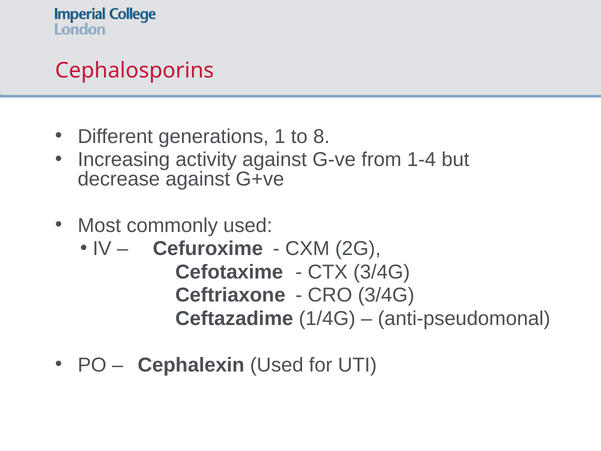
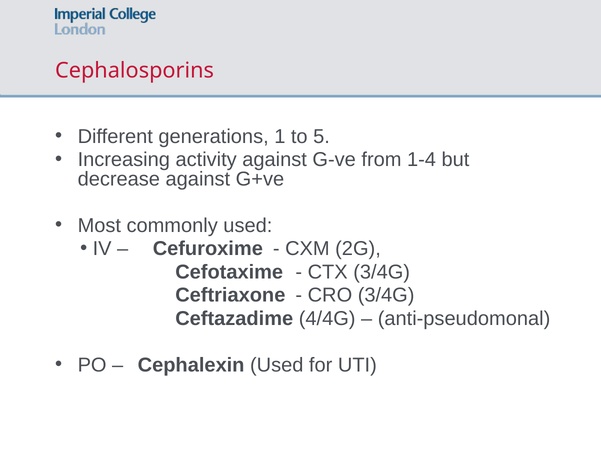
8: 8 -> 5
1/4G: 1/4G -> 4/4G
